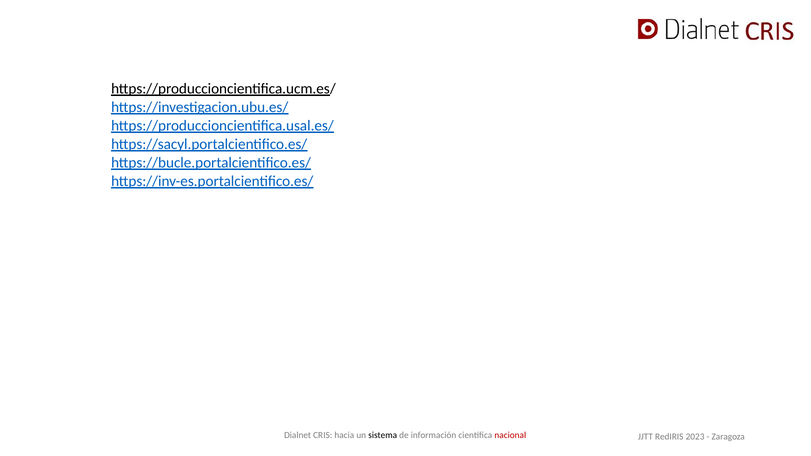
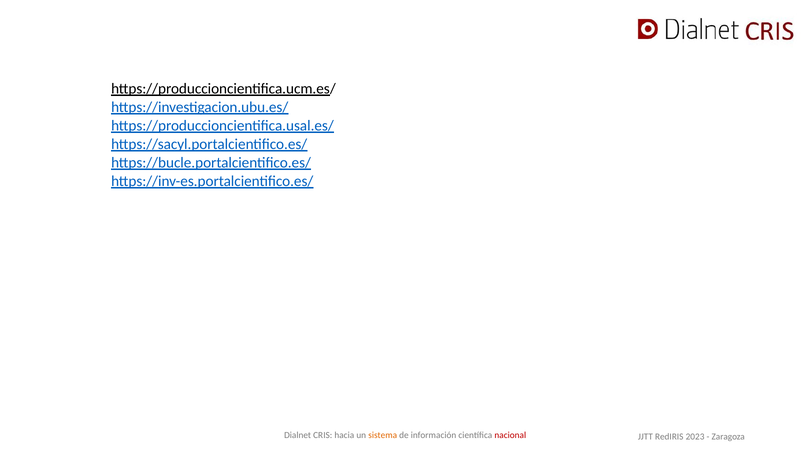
sistema colour: black -> orange
